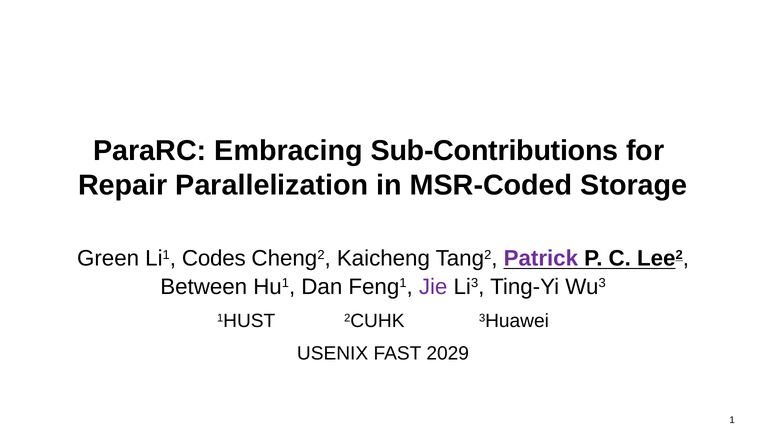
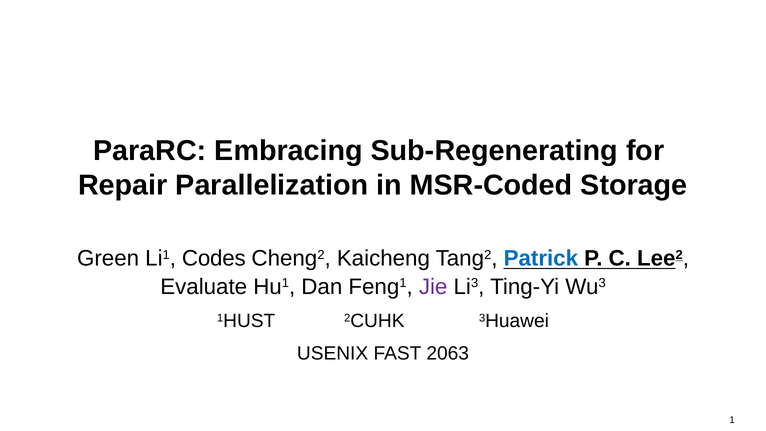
Sub-Contributions: Sub-Contributions -> Sub-Regenerating
Patrick colour: purple -> blue
Between: Between -> Evaluate
2029: 2029 -> 2063
